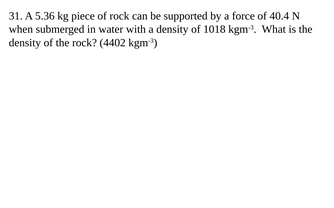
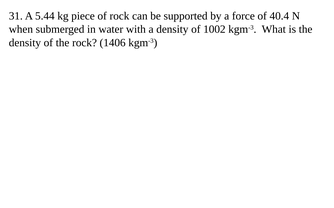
5.36: 5.36 -> 5.44
1018: 1018 -> 1002
4402: 4402 -> 1406
